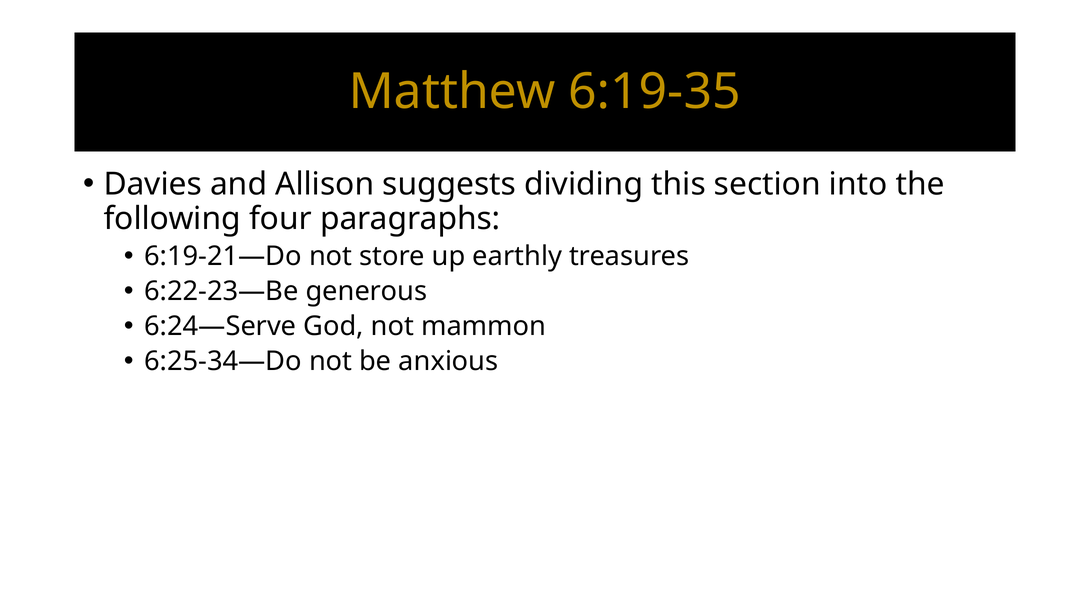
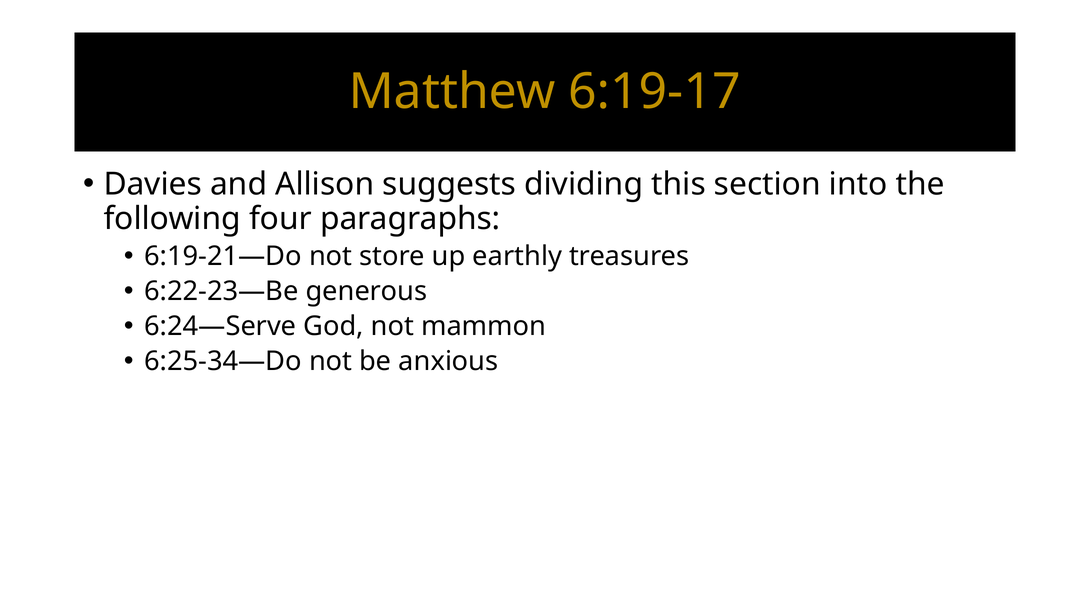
6:19-35: 6:19-35 -> 6:19-17
